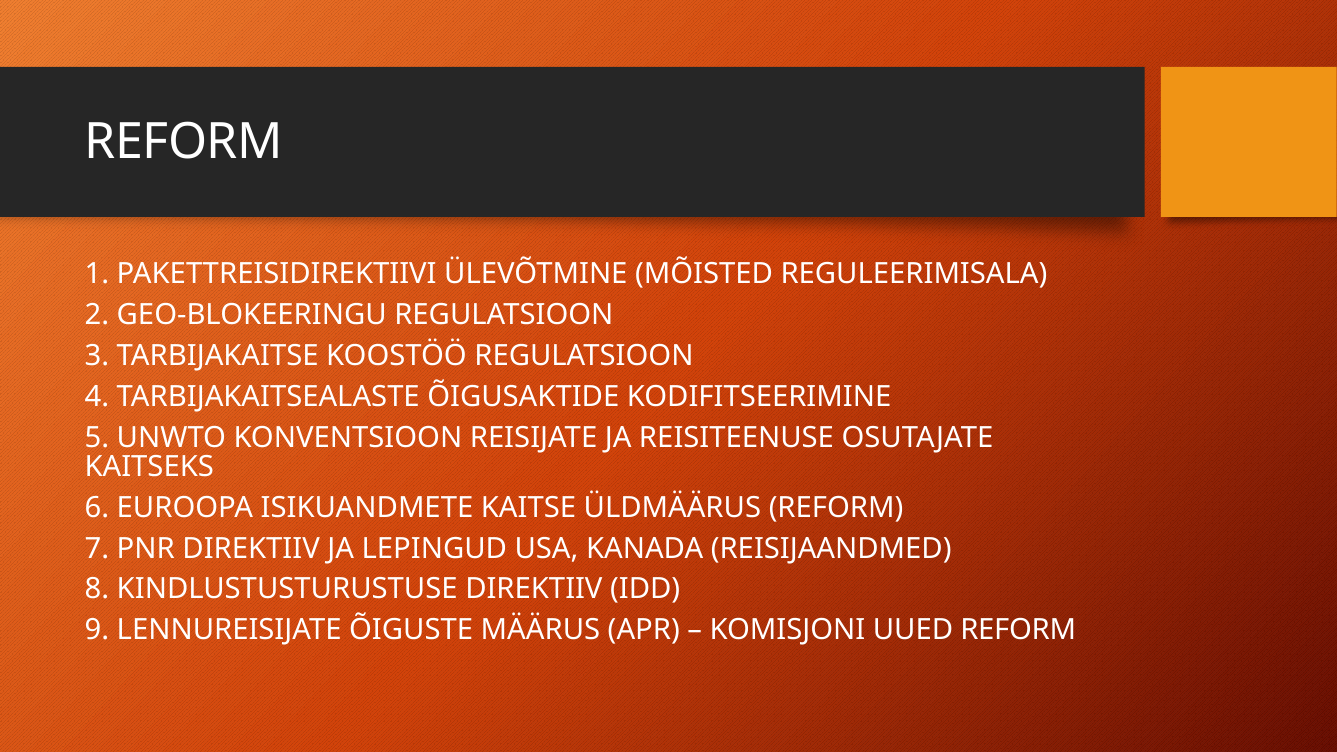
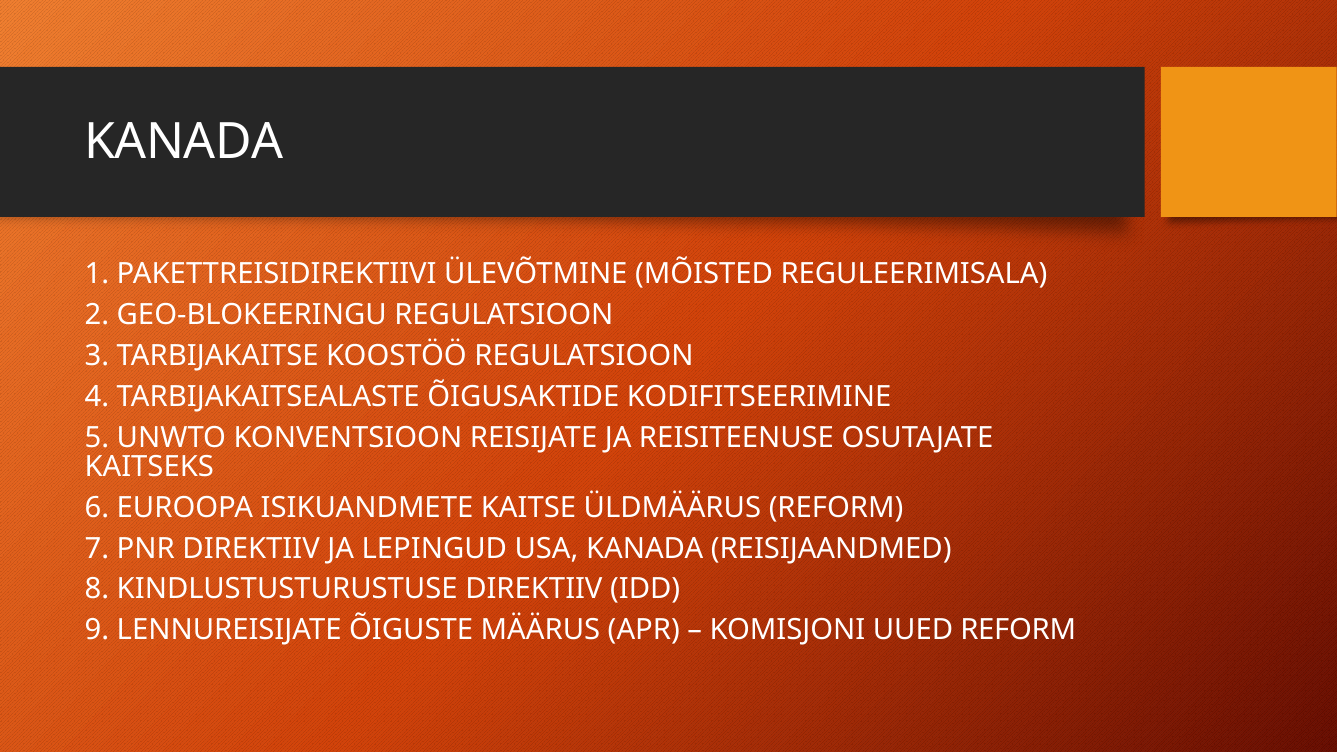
REFORM at (184, 142): REFORM -> KANADA
